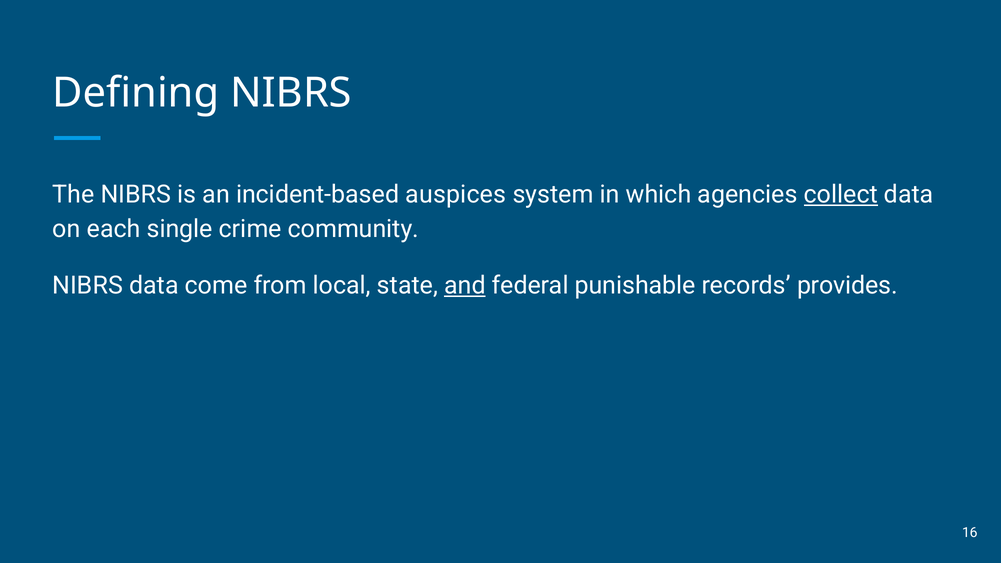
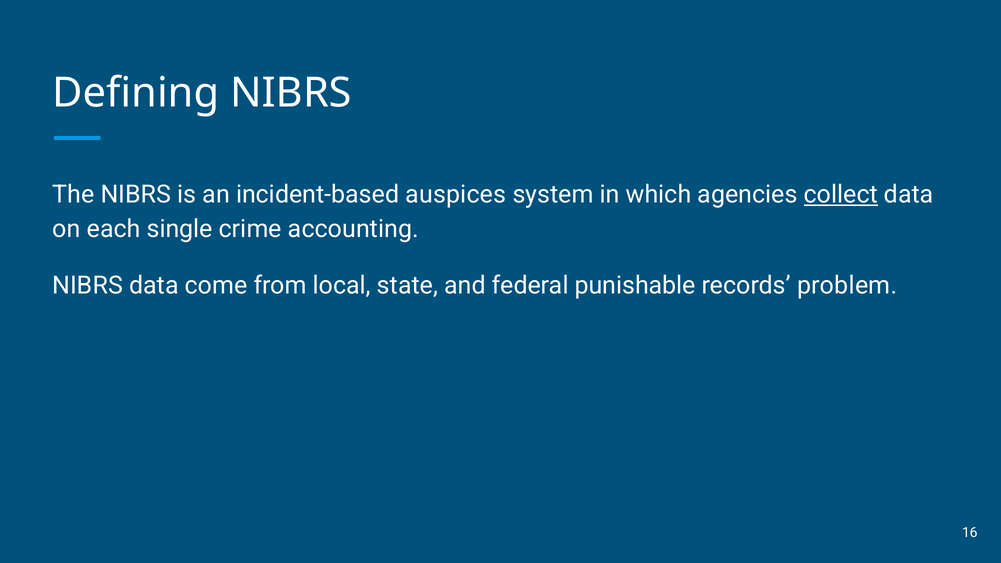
community: community -> accounting
and underline: present -> none
provides: provides -> problem
